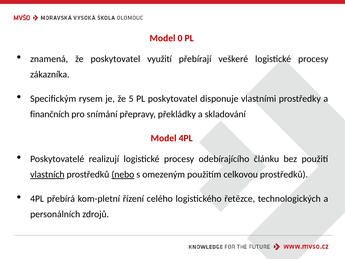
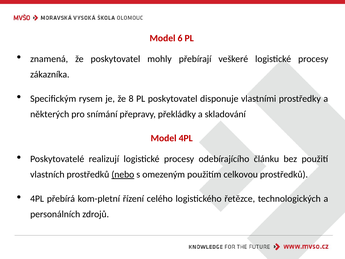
0: 0 -> 6
využití: využití -> mohly
5: 5 -> 8
finančních: finančních -> některých
vlastních underline: present -> none
